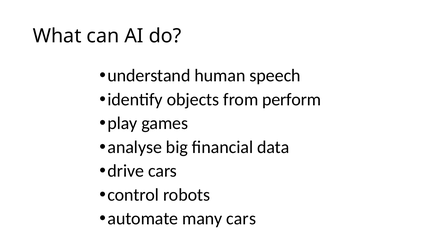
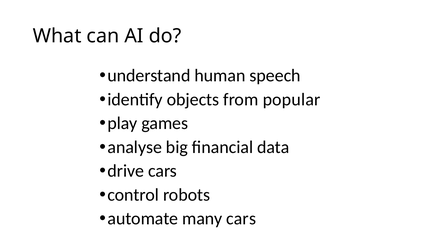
perform: perform -> popular
